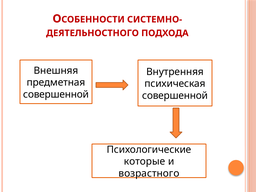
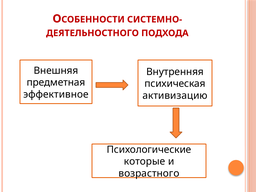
совершенной at (56, 94): совершенной -> эффективное
совершенной at (175, 96): совершенной -> активизацию
